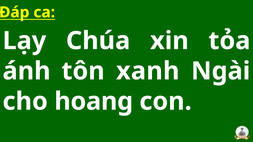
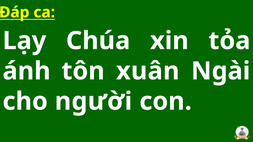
xanh: xanh -> xuân
hoang: hoang -> người
